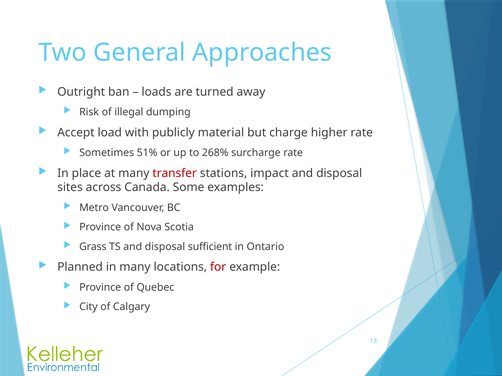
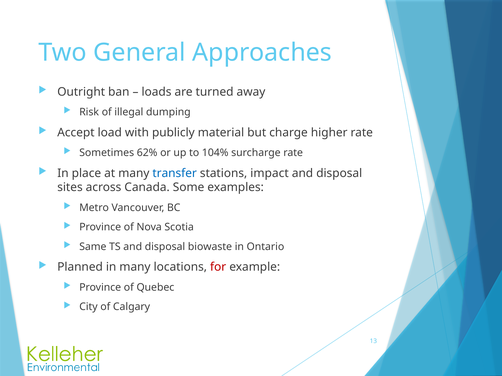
51%: 51% -> 62%
268%: 268% -> 104%
transfer colour: red -> blue
Grass: Grass -> Same
sufficient: sufficient -> biowaste
